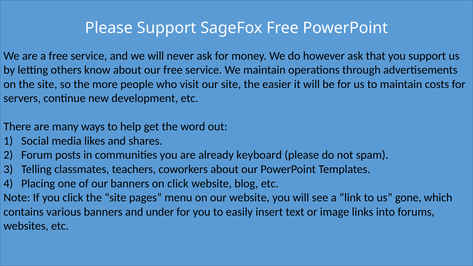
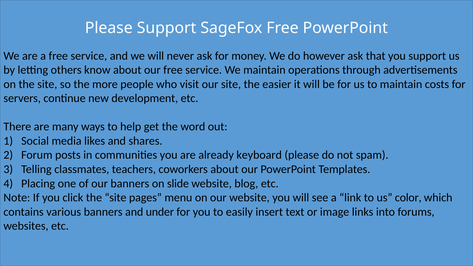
on click: click -> slide
gone: gone -> color
